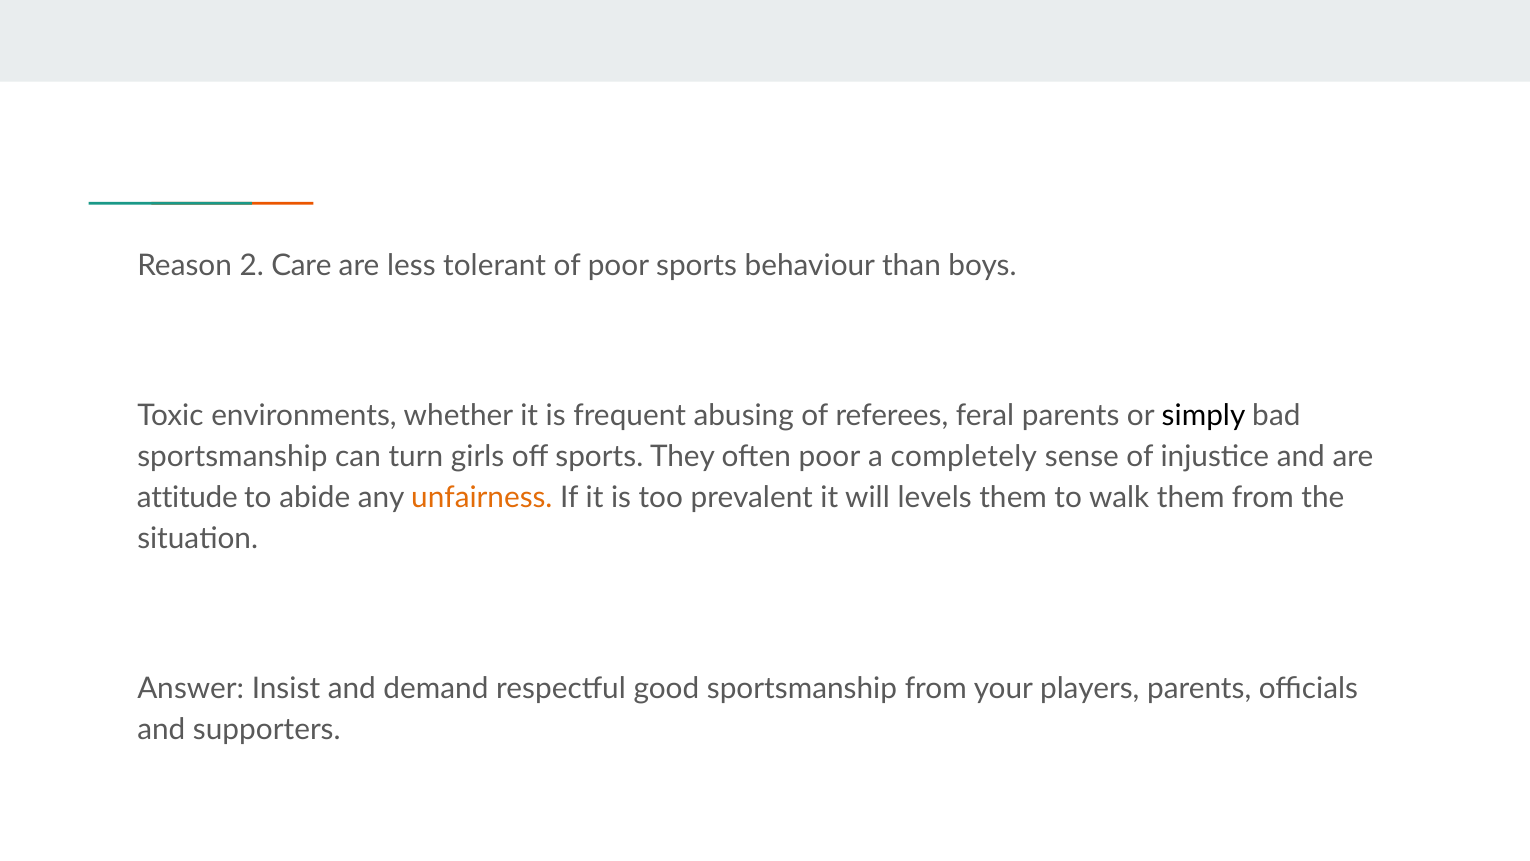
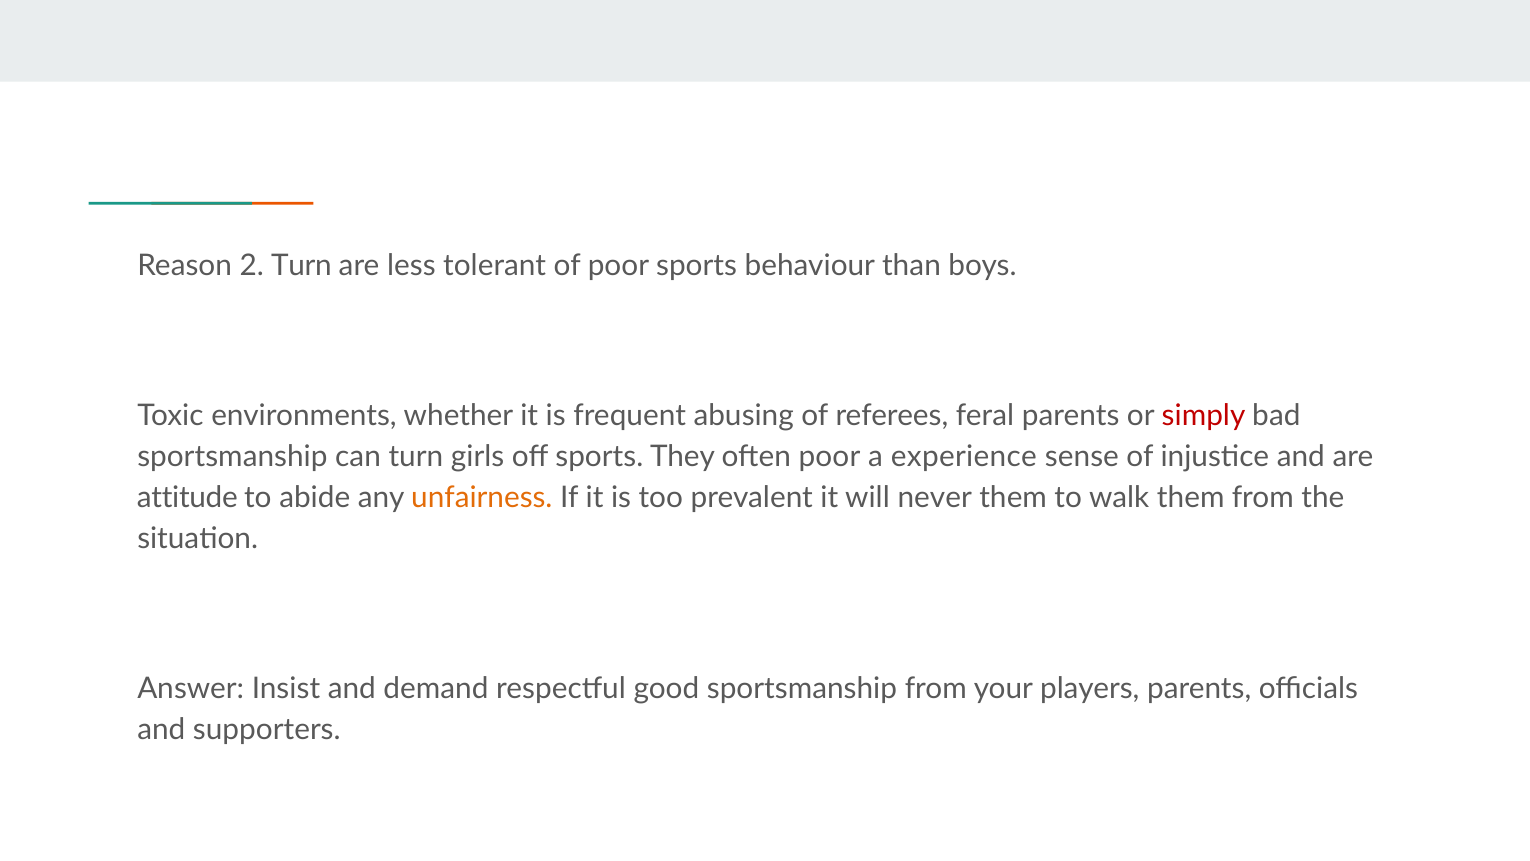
2 Care: Care -> Turn
simply colour: black -> red
completely: completely -> experience
levels: levels -> never
